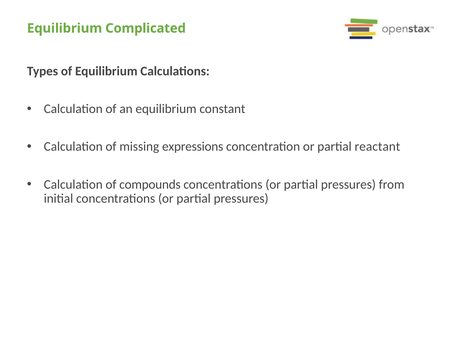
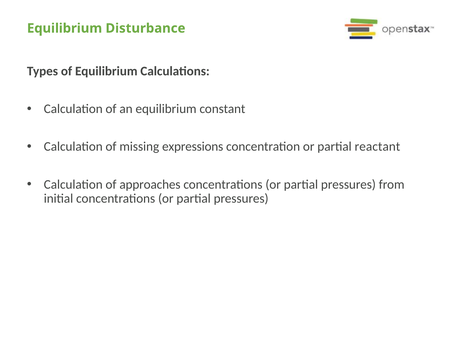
Complicated: Complicated -> Disturbance
compounds: compounds -> approaches
